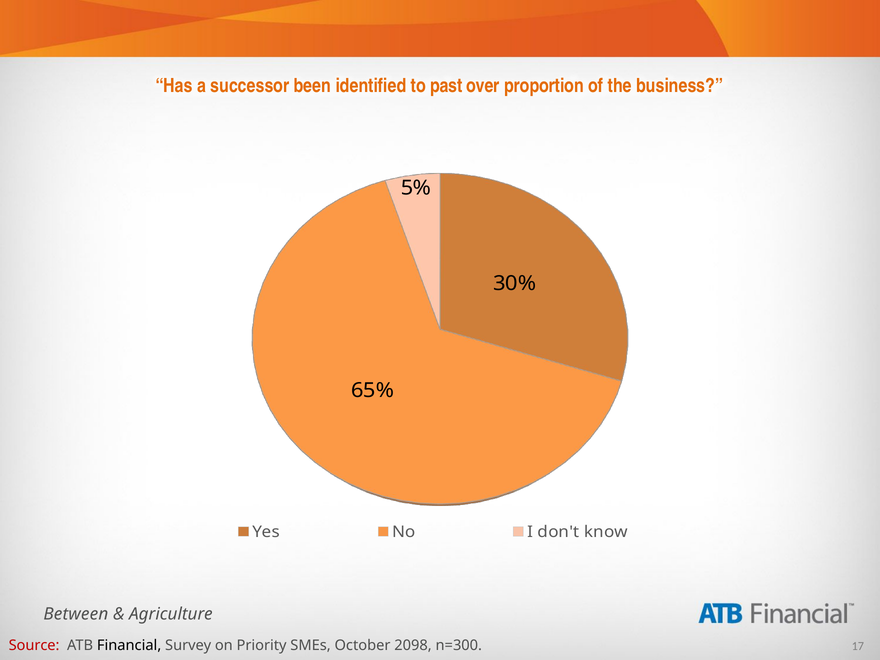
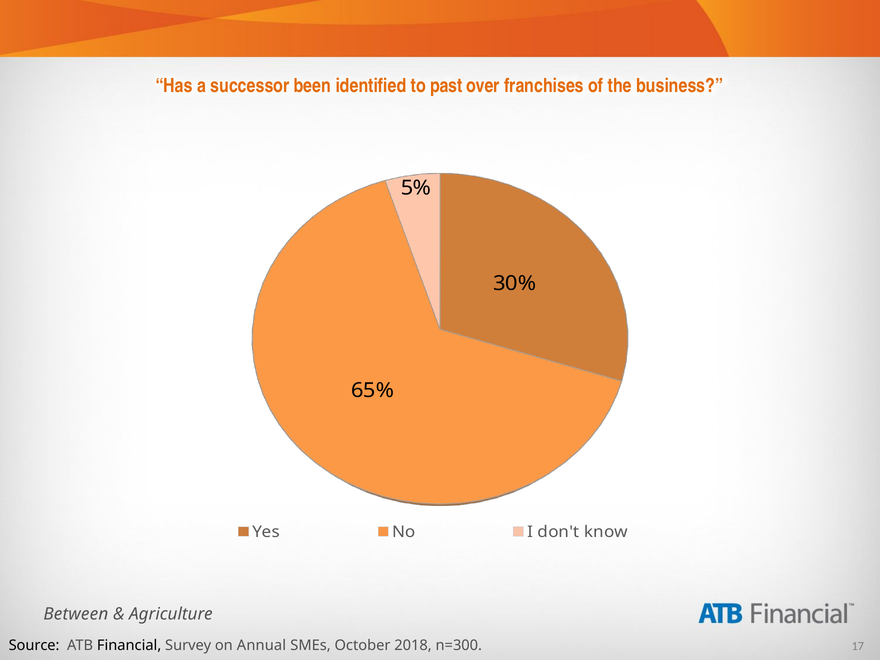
proportion: proportion -> franchises
Source colour: red -> black
Priority: Priority -> Annual
2098: 2098 -> 2018
